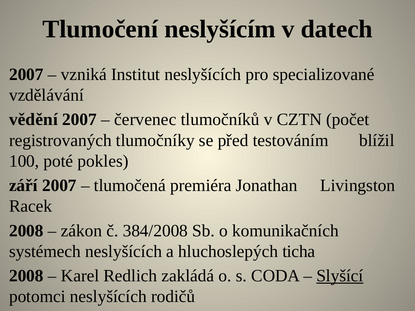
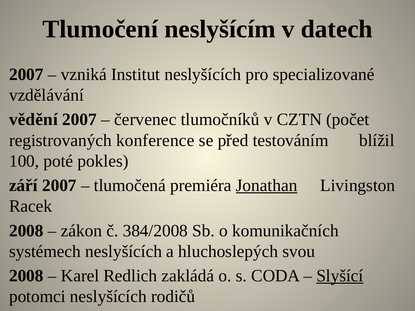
tlumočníky: tlumočníky -> konference
Jonathan underline: none -> present
ticha: ticha -> svou
